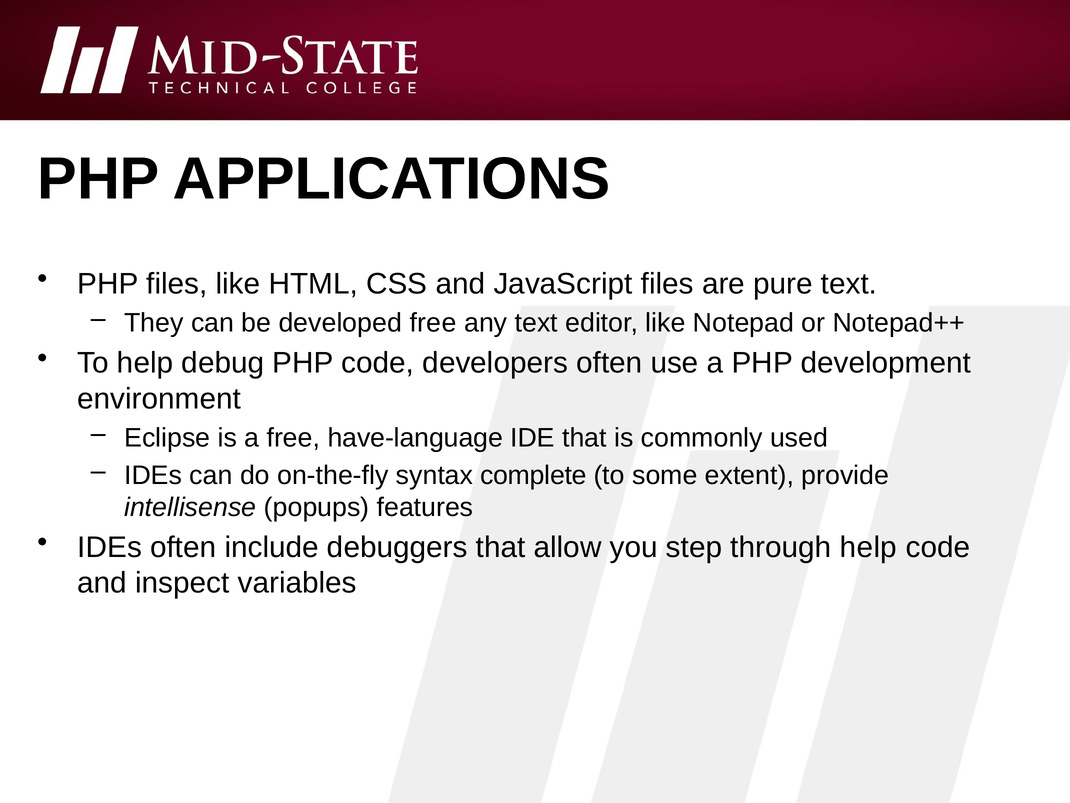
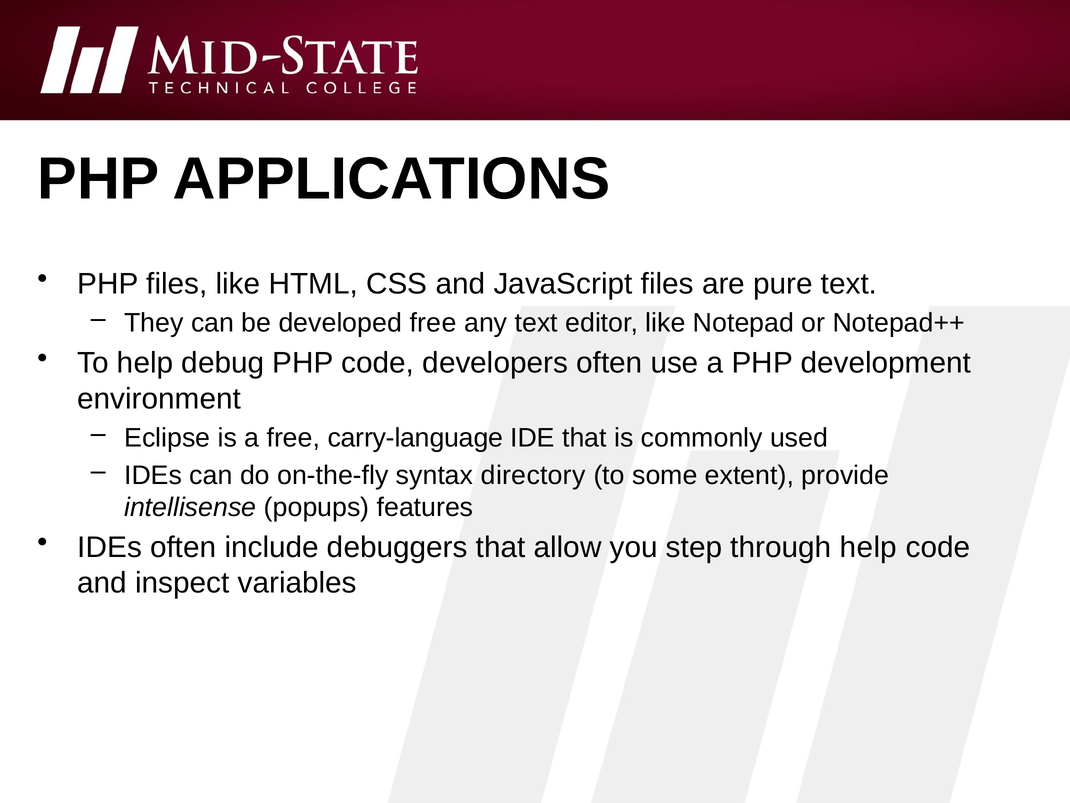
have-language: have-language -> carry-language
complete: complete -> directory
